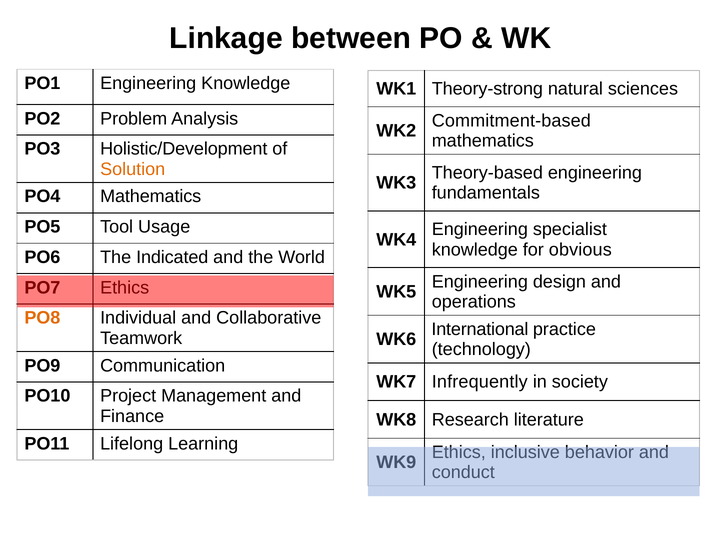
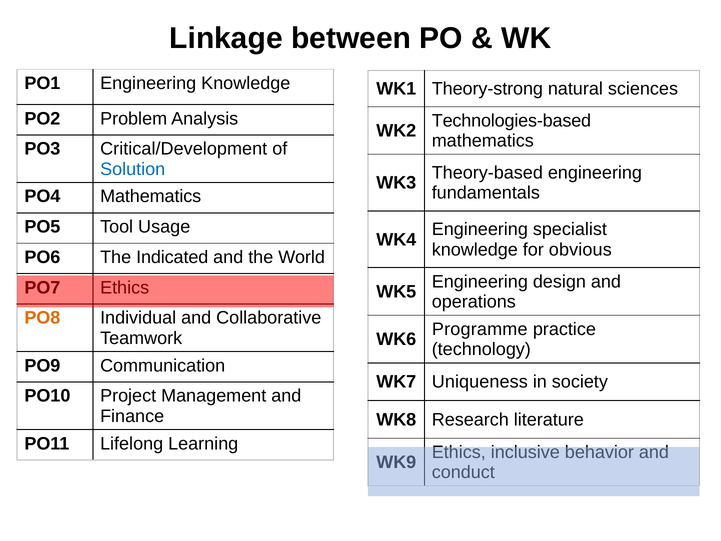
Commitment-based: Commitment-based -> Technologies-based
Holistic/Development: Holistic/Development -> Critical/Development
Solution colour: orange -> blue
International: International -> Programme
Infrequently: Infrequently -> Uniqueness
